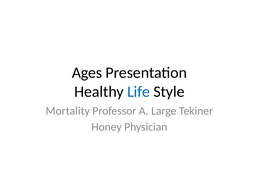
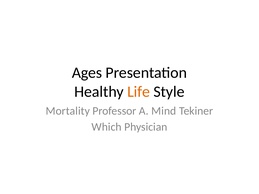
Life colour: blue -> orange
Large: Large -> Mind
Honey: Honey -> Which
